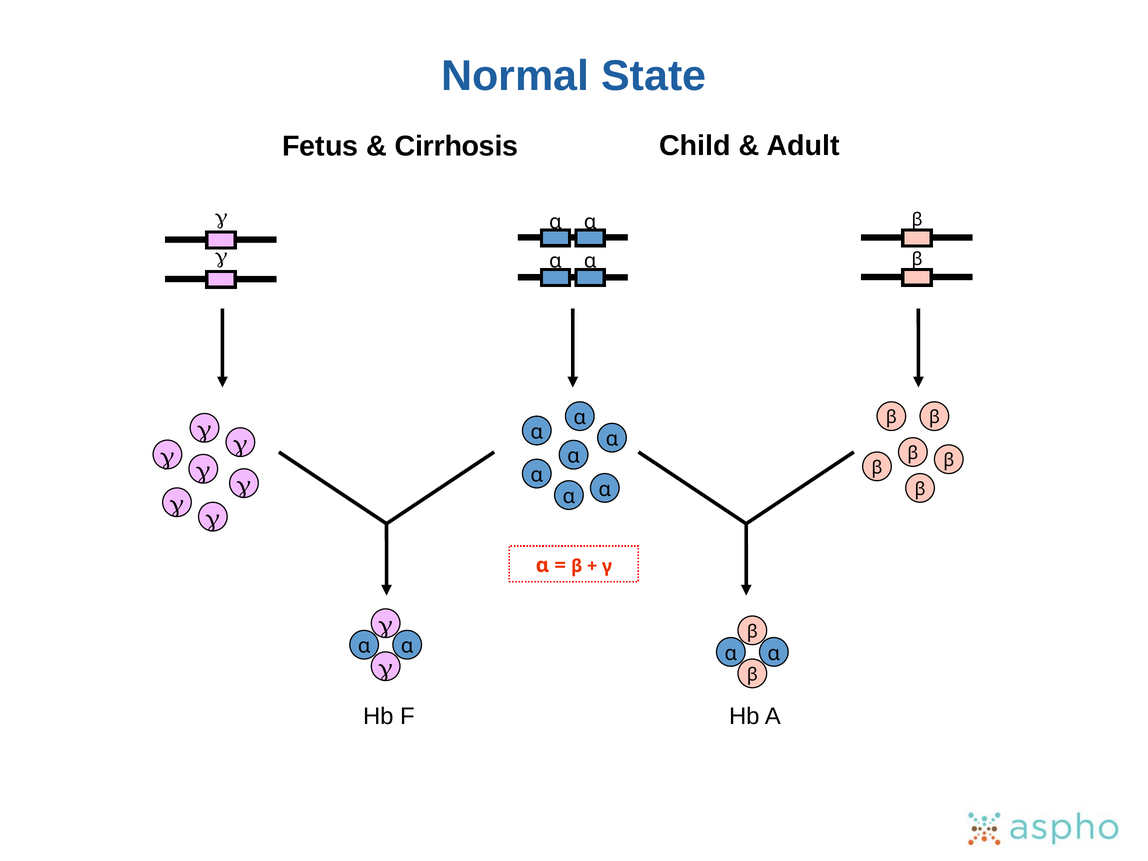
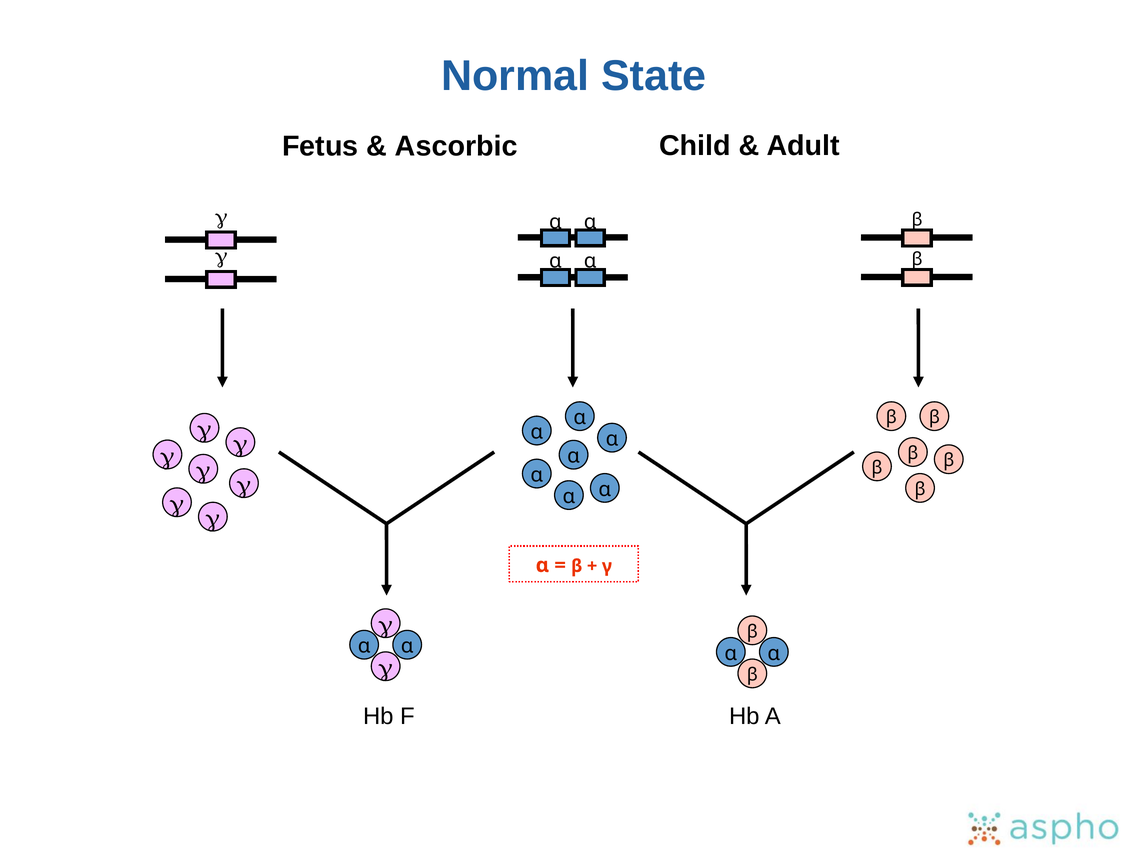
Cirrhosis: Cirrhosis -> Ascorbic
